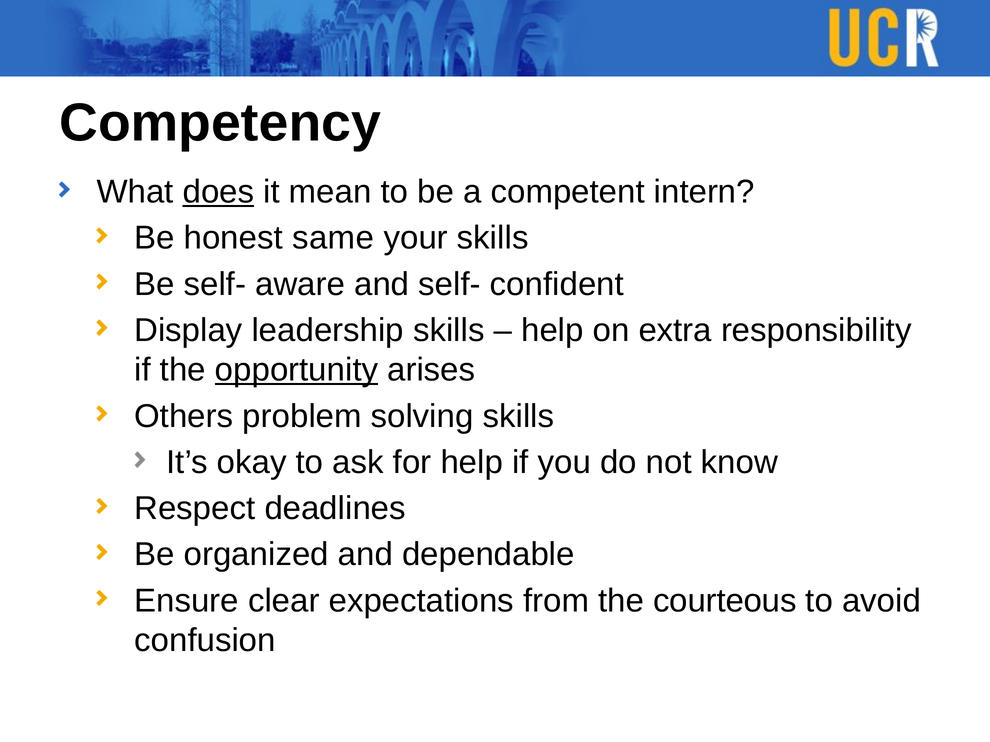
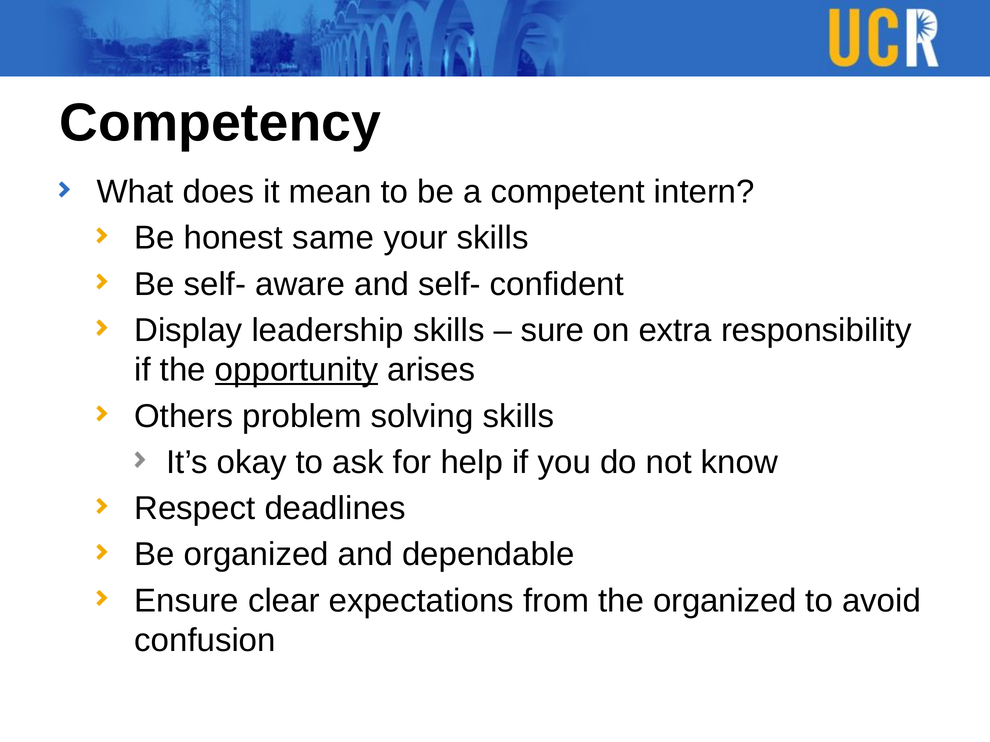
does underline: present -> none
help at (552, 331): help -> sure
the courteous: courteous -> organized
